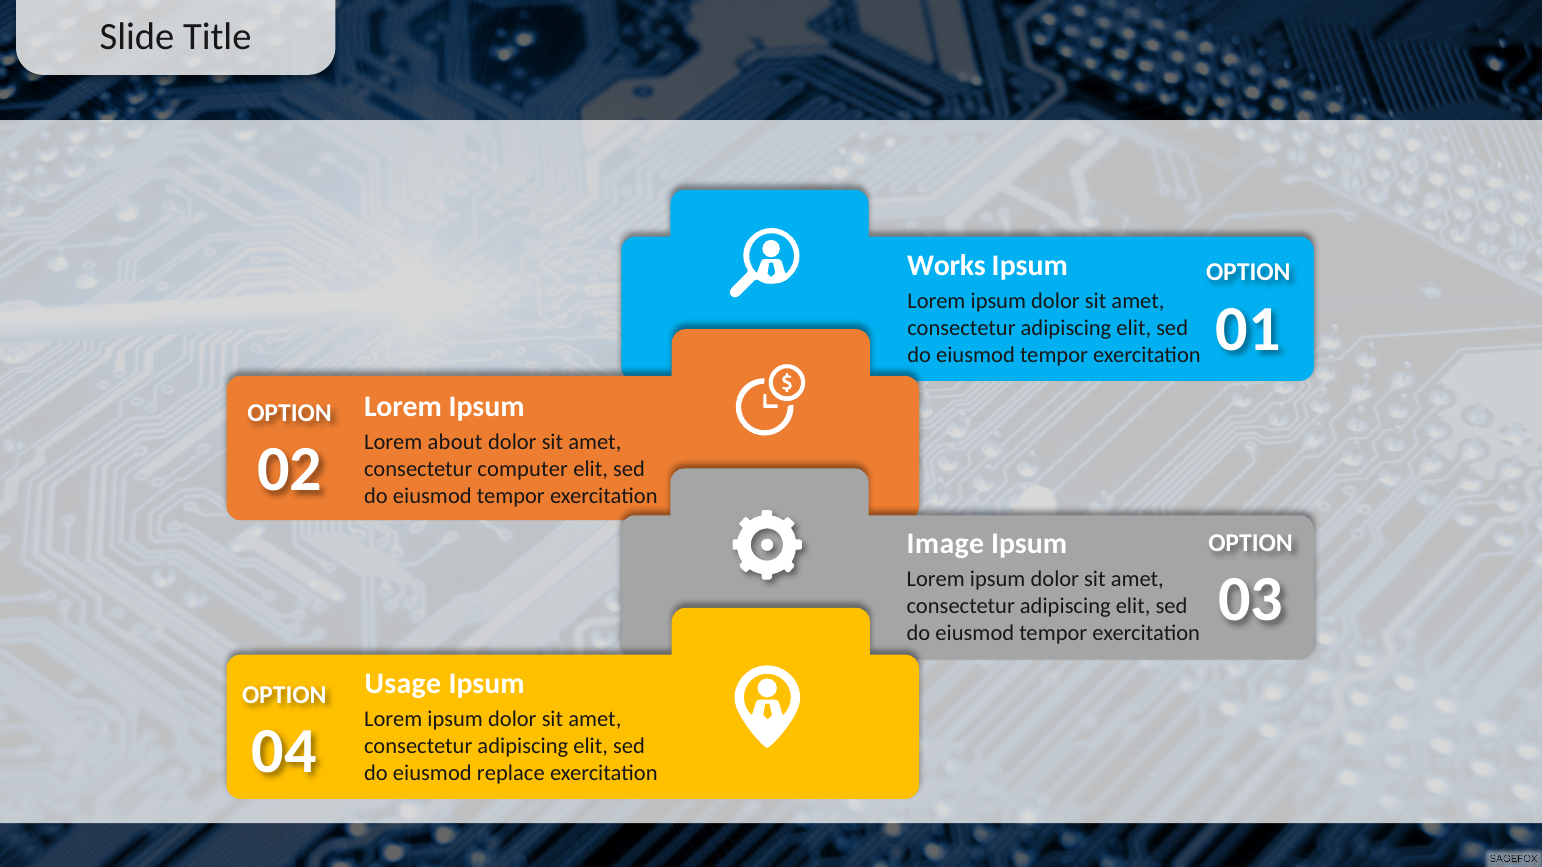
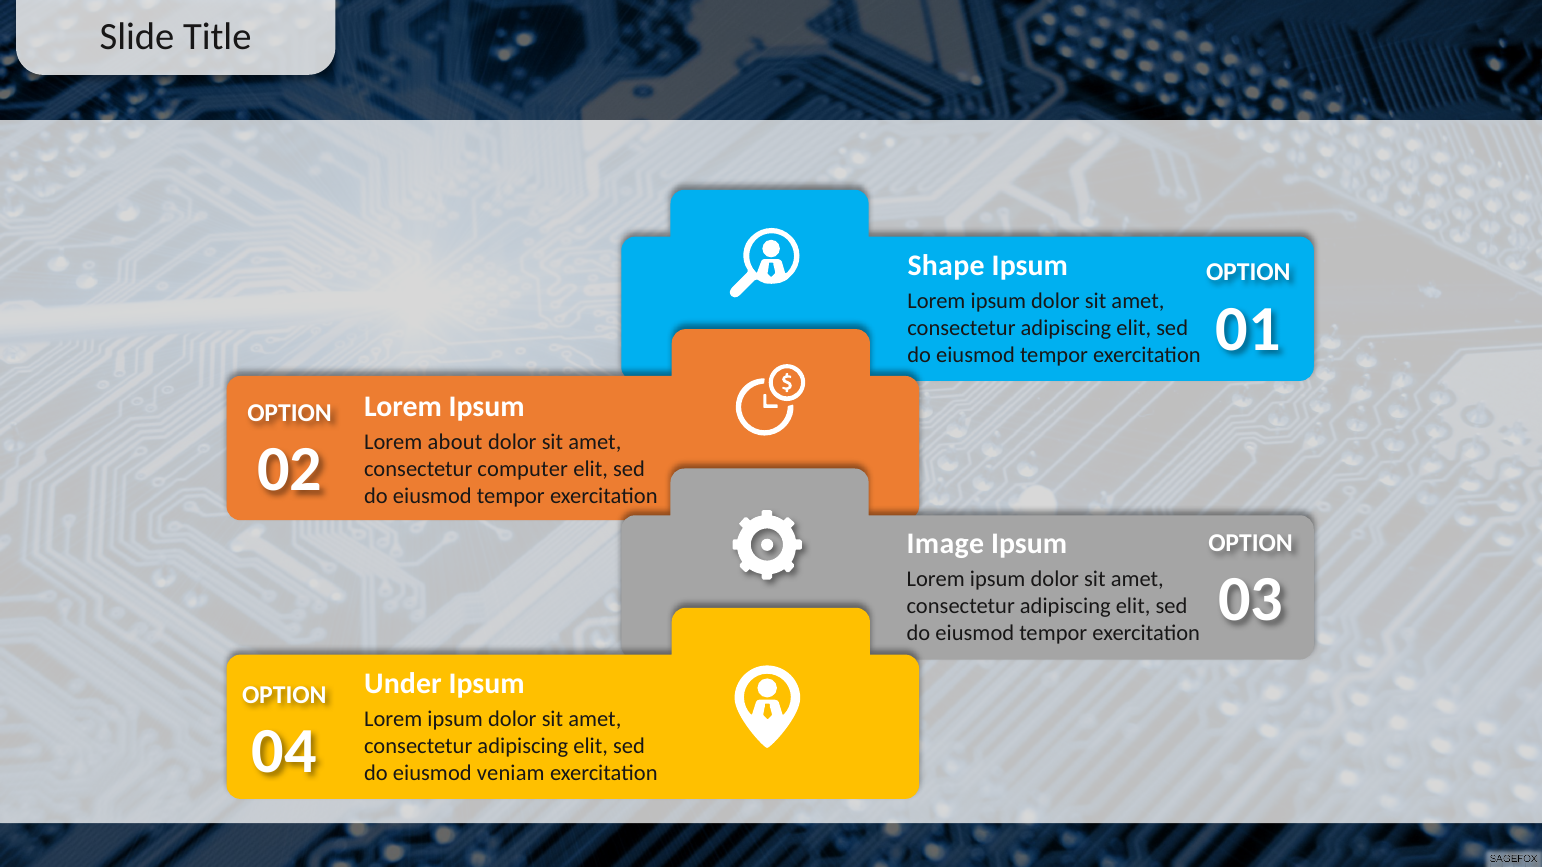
Works: Works -> Shape
Usage: Usage -> Under
replace: replace -> veniam
